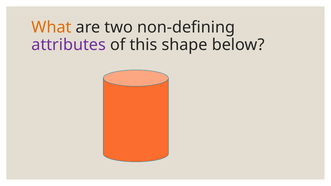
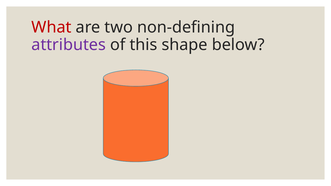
What colour: orange -> red
